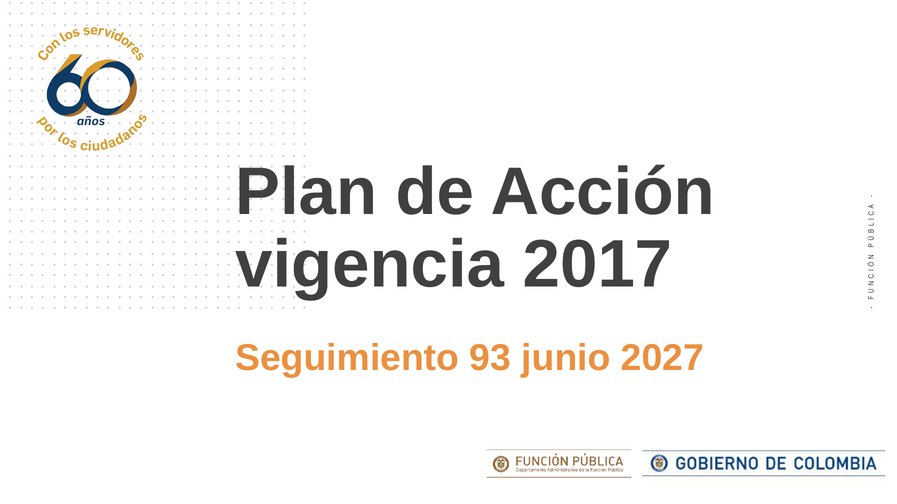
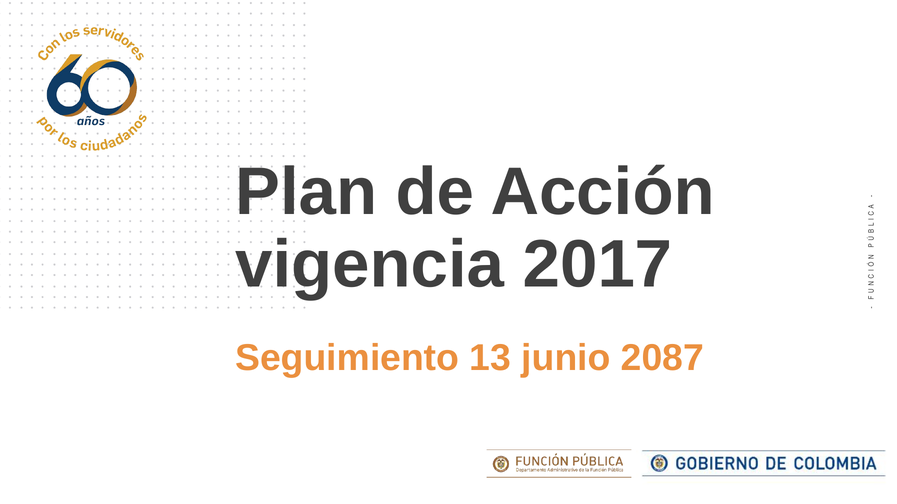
93: 93 -> 13
2027: 2027 -> 2087
